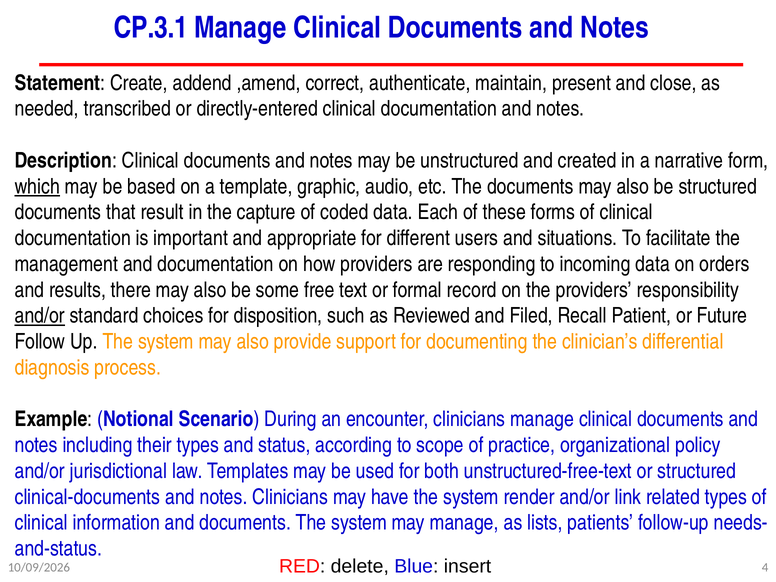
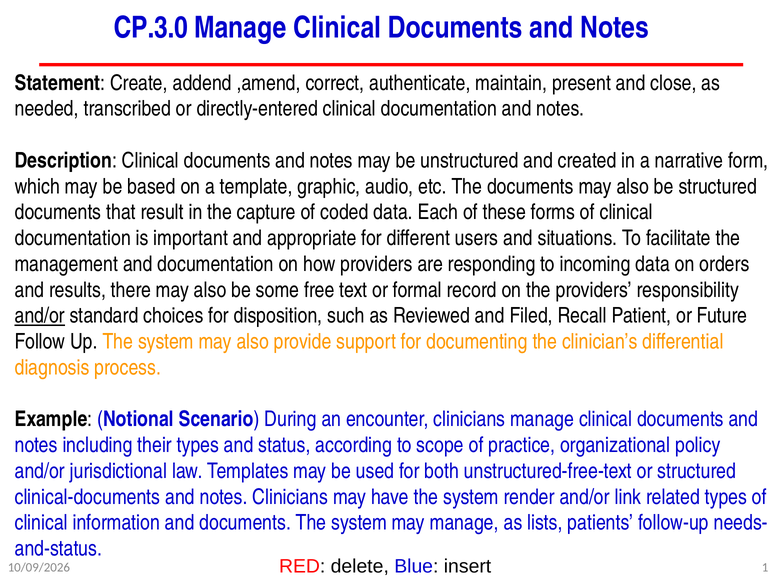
CP.3.1: CP.3.1 -> CP.3.0
which underline: present -> none
4: 4 -> 1
